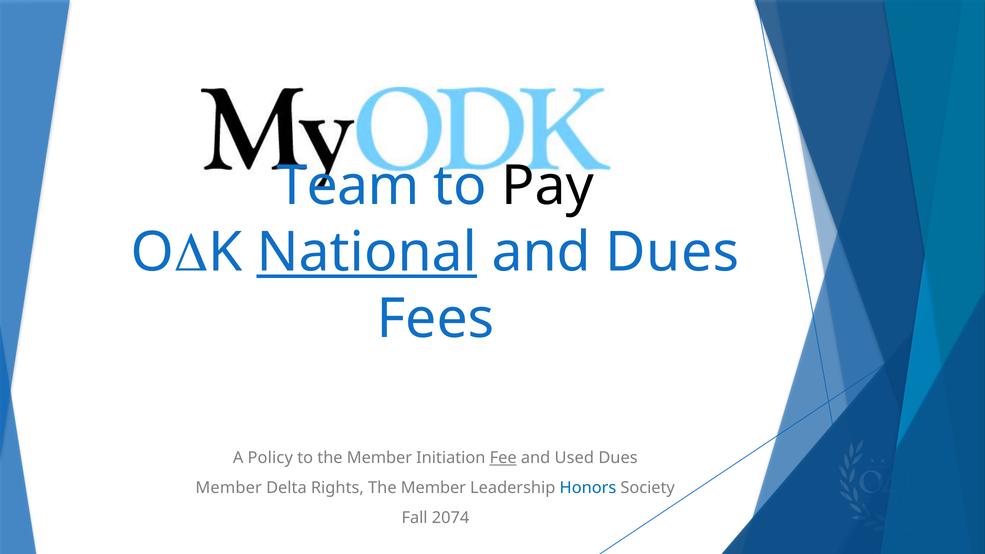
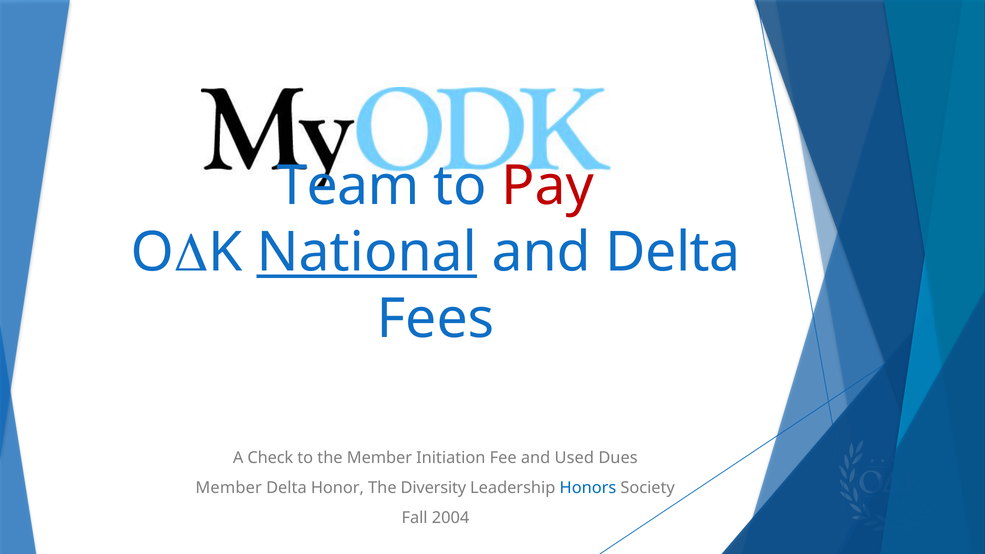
Pay colour: black -> red
and Dues: Dues -> Delta
Policy: Policy -> Check
Fee underline: present -> none
Rights: Rights -> Honor
Member at (433, 488): Member -> Diversity
2074: 2074 -> 2004
